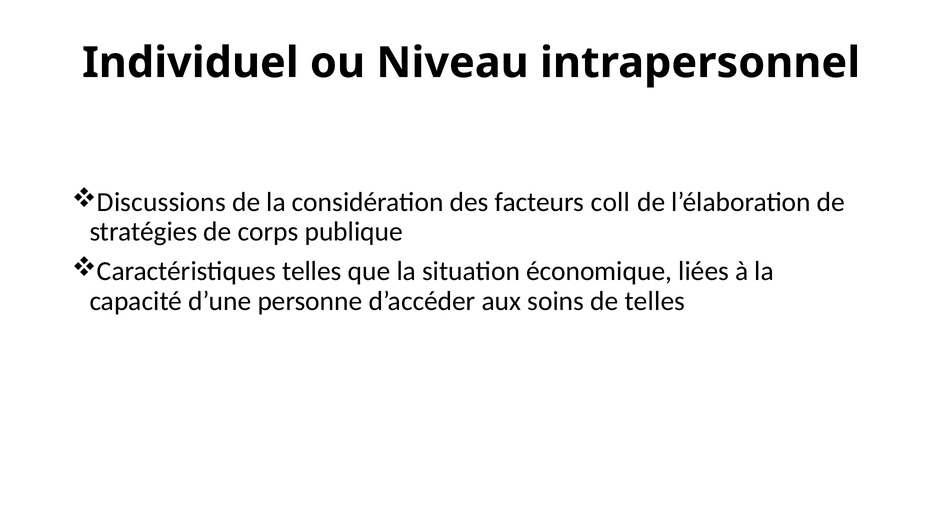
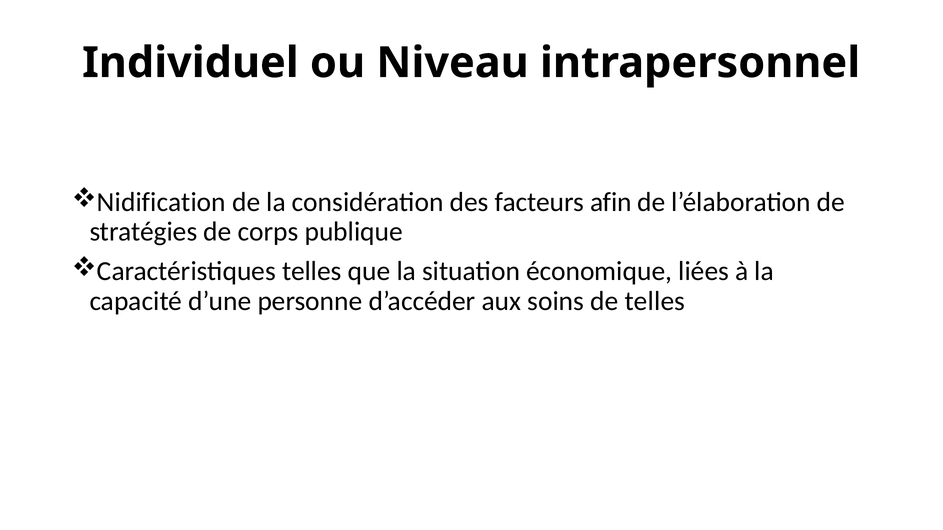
Discussions: Discussions -> Nidification
coll: coll -> afin
